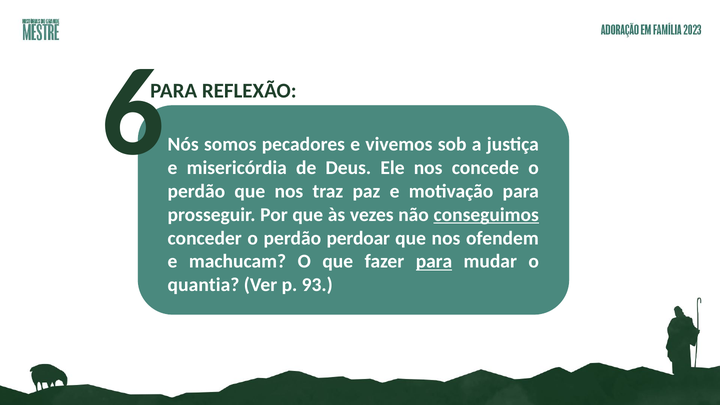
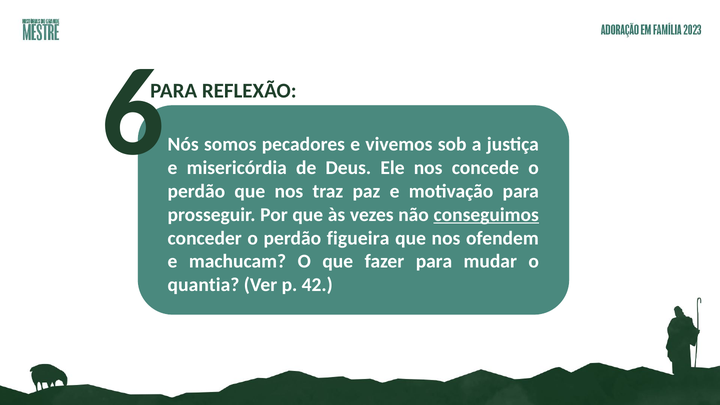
perdoar: perdoar -> figueira
para at (434, 261) underline: present -> none
93: 93 -> 42
